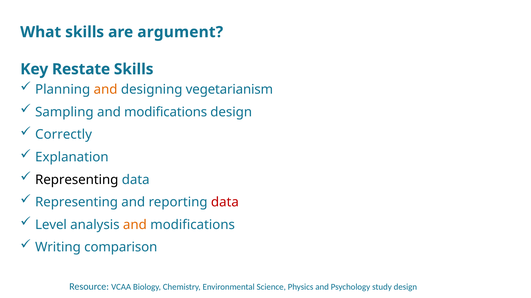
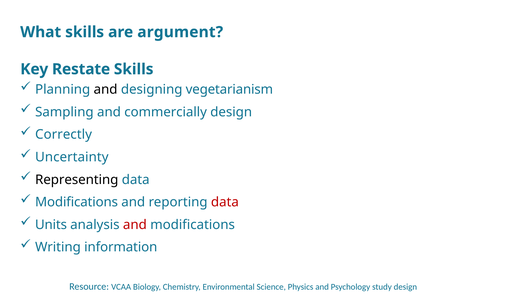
and at (106, 90) colour: orange -> black
Sampling and modifications: modifications -> commercially
Explanation: Explanation -> Uncertainty
Representing at (77, 203): Representing -> Modifications
Level: Level -> Units
and at (135, 225) colour: orange -> red
comparison: comparison -> information
